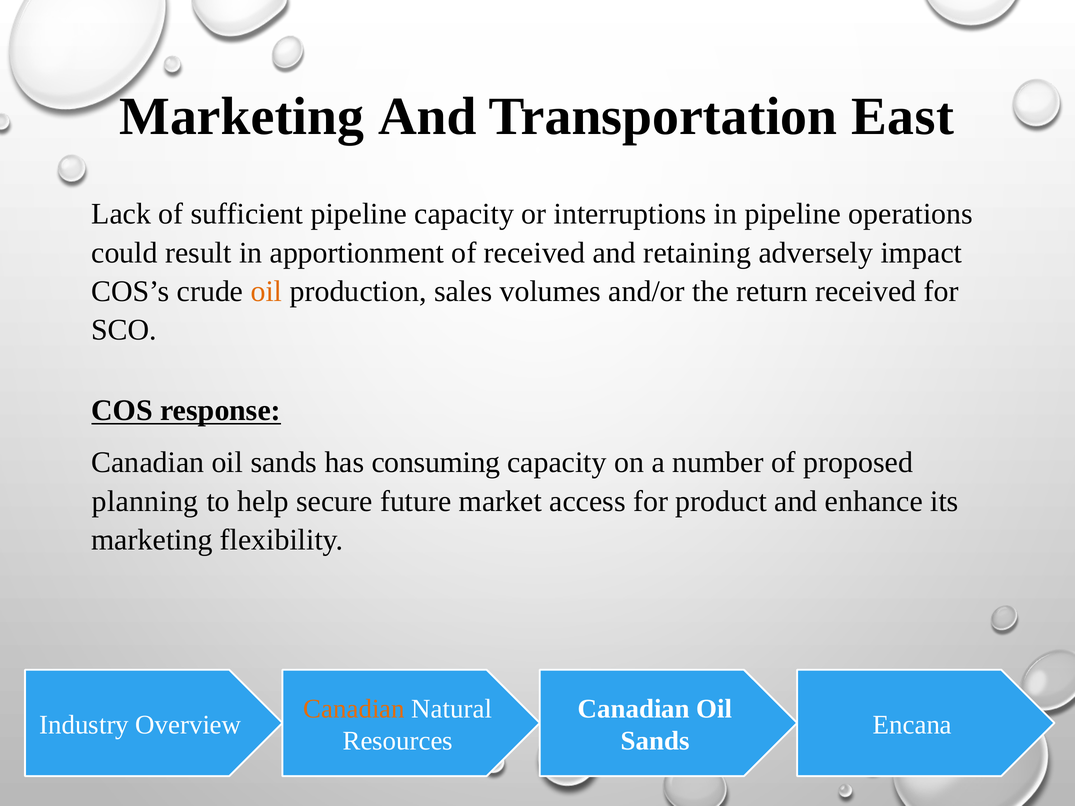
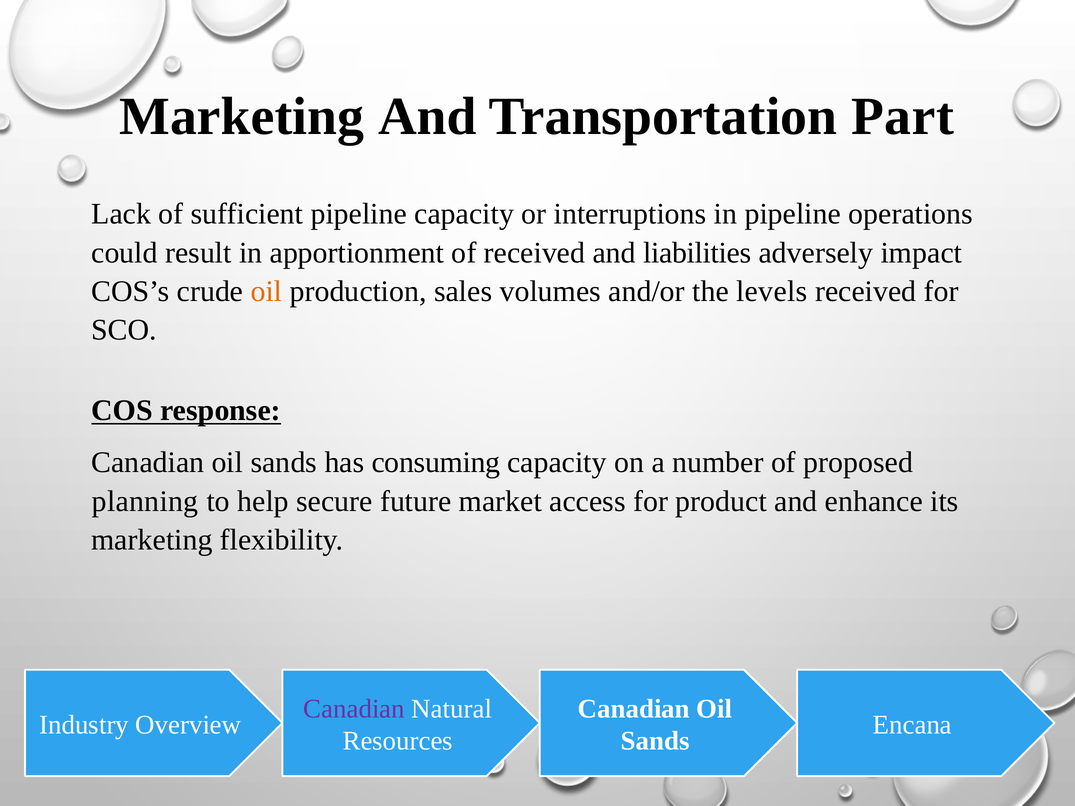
East: East -> Part
retaining: retaining -> liabilities
return: return -> levels
Canadian at (354, 709) colour: orange -> purple
